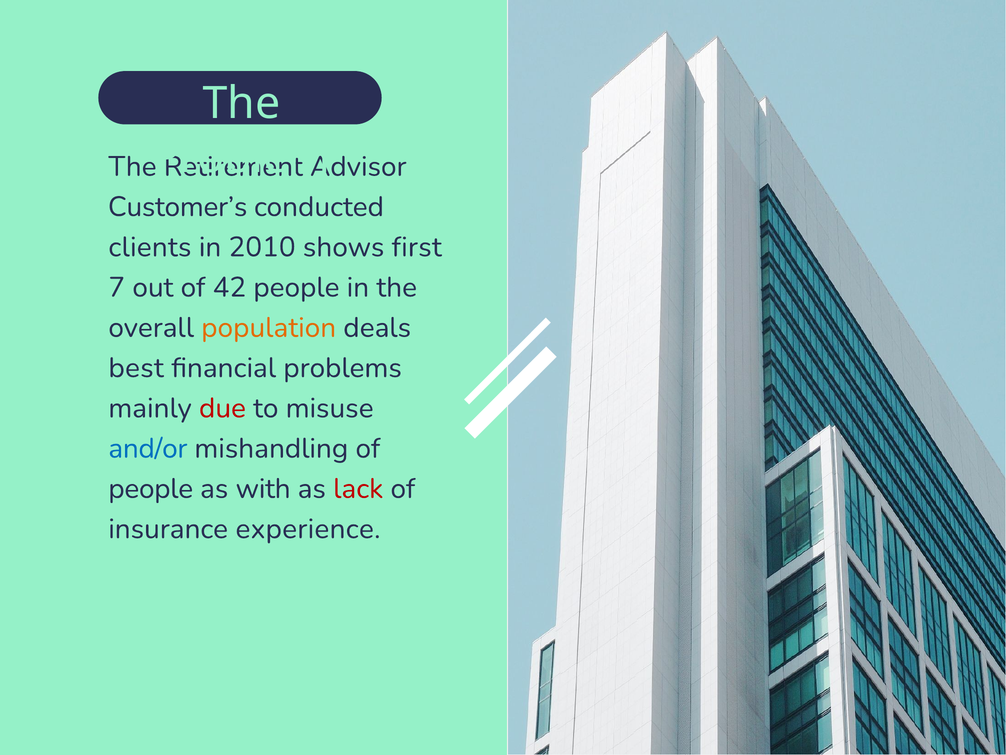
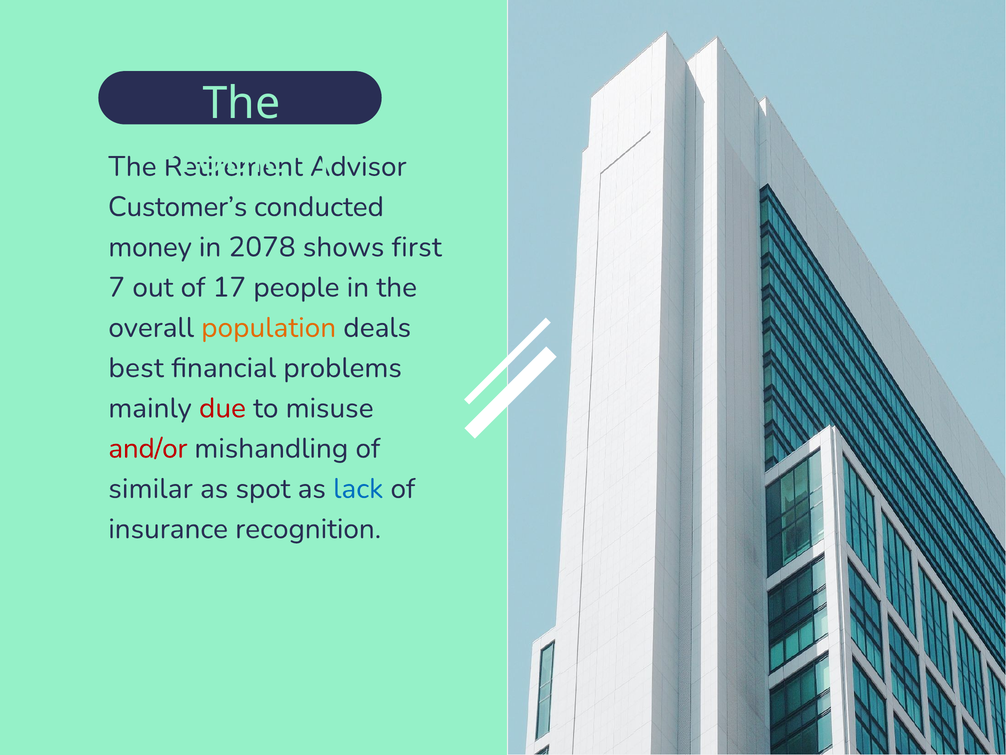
clients: clients -> money
2010: 2010 -> 2078
42: 42 -> 17
and/or colour: blue -> red
people at (151, 488): people -> similar
with: with -> spot
lack colour: red -> blue
experience: experience -> recognition
